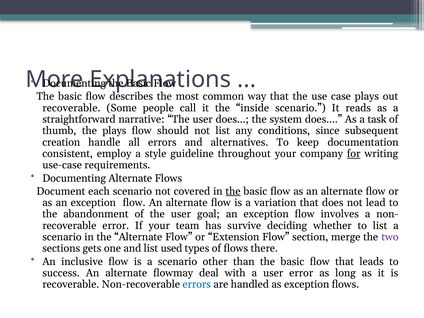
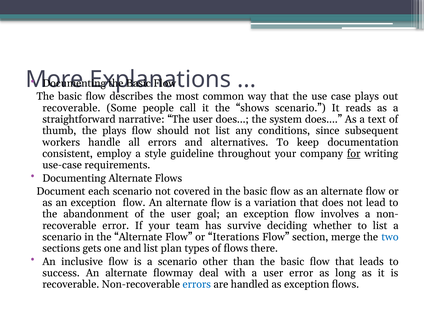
inside: inside -> shows
task: task -> text
creation: creation -> workers
the at (233, 191) underline: present -> none
Extension: Extension -> Iterations
two colour: purple -> blue
used: used -> plan
